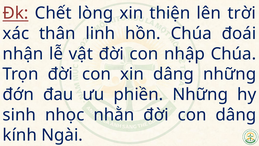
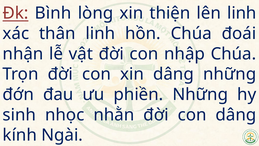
Chết: Chết -> Bình
lên trời: trời -> linh
